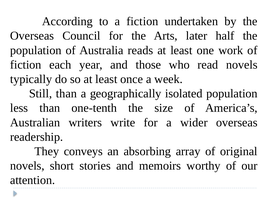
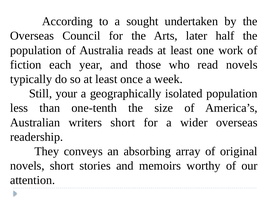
a fiction: fiction -> sought
Still than: than -> your
writers write: write -> short
